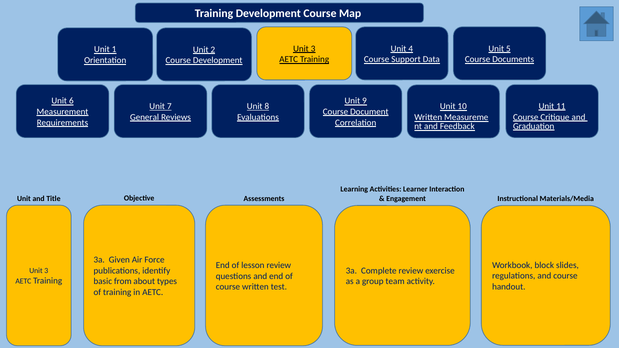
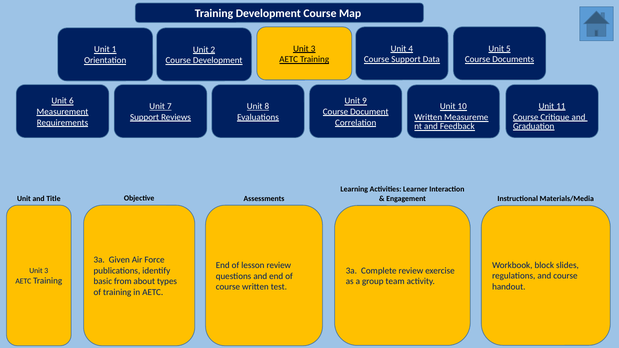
General at (145, 117): General -> Support
